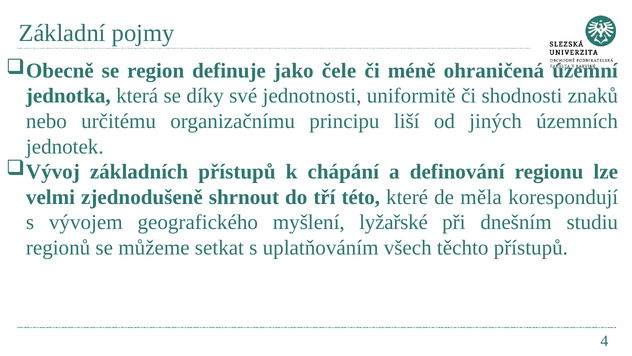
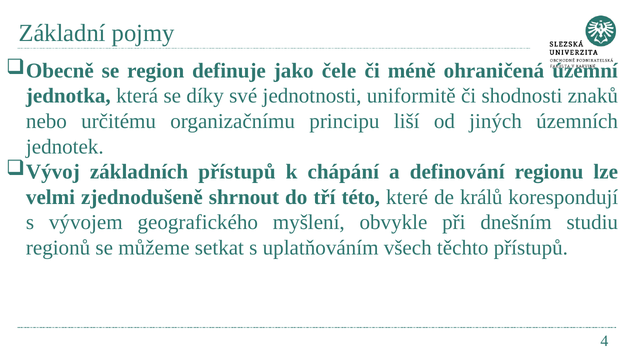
měla: měla -> králů
lyžařské: lyžařské -> obvykle
